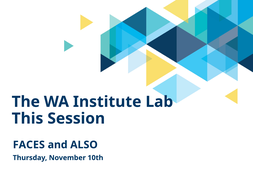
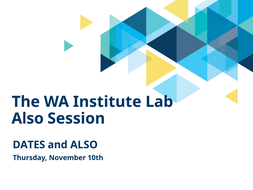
This at (27, 118): This -> Also
FACES: FACES -> DATES
